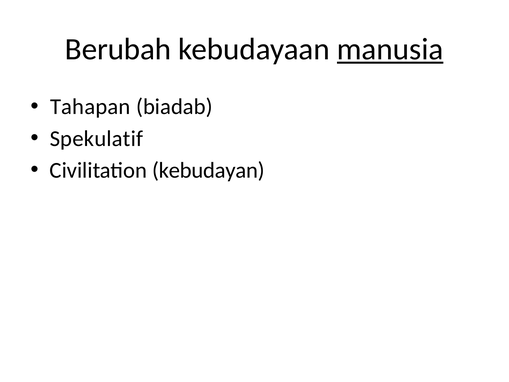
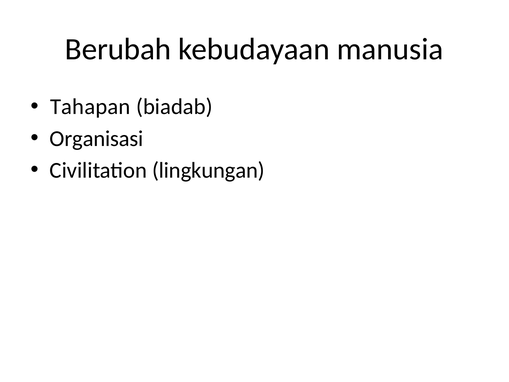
manusia underline: present -> none
Spekulatif: Spekulatif -> Organisasi
kebudayan: kebudayan -> lingkungan
